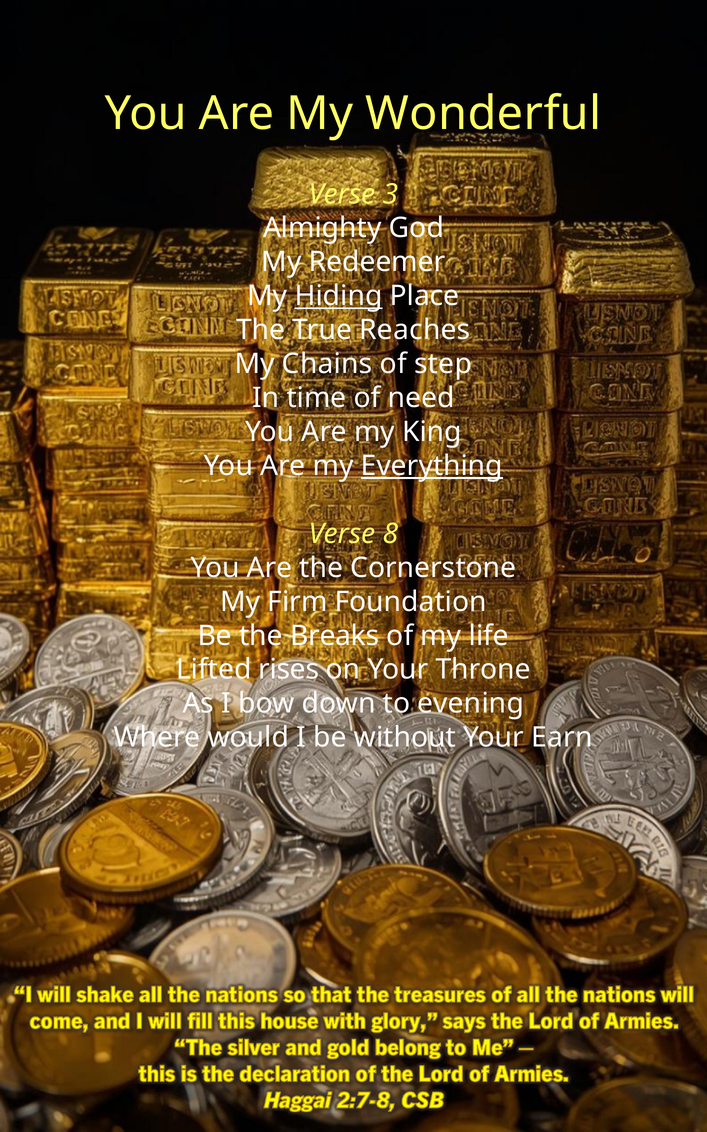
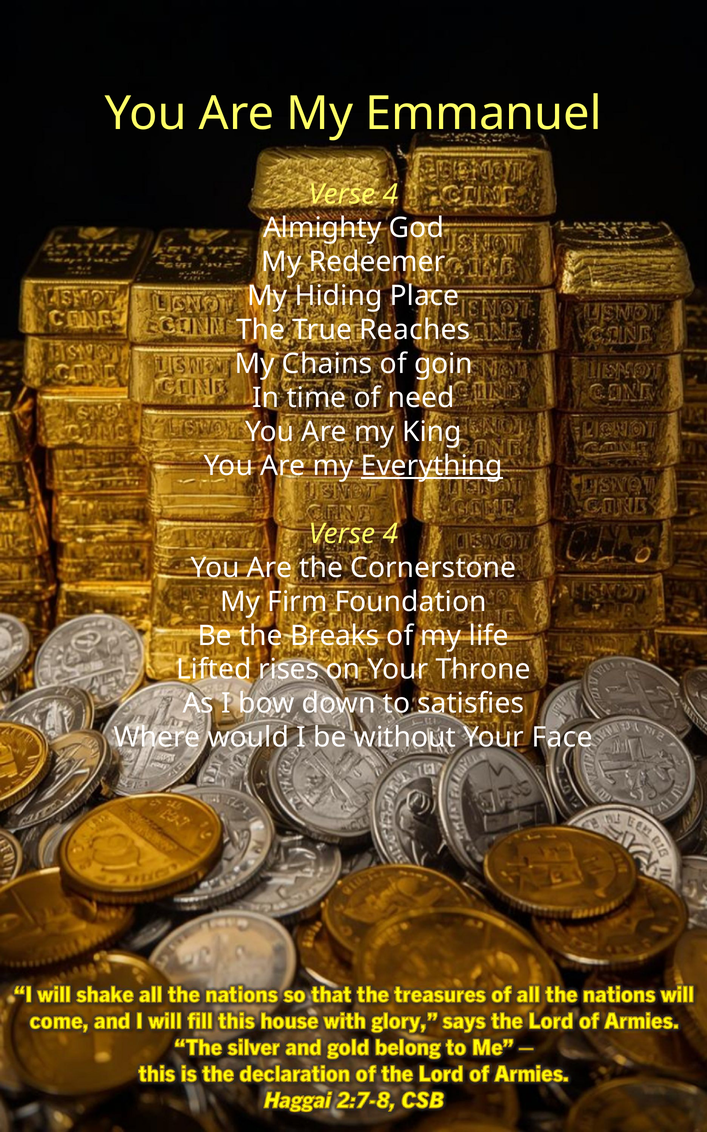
Wonderful: Wonderful -> Emmanuel
3 at (391, 194): 3 -> 4
Hiding underline: present -> none
step: step -> goin
8 at (391, 533): 8 -> 4
evening: evening -> satisfies
Earn: Earn -> Face
